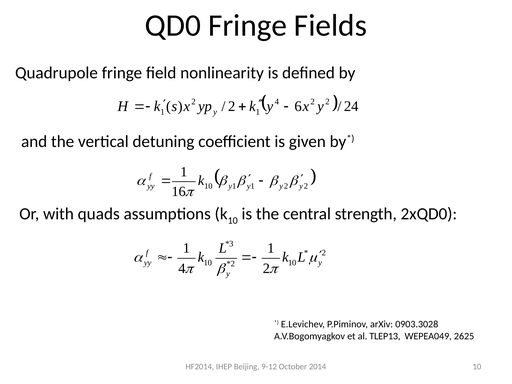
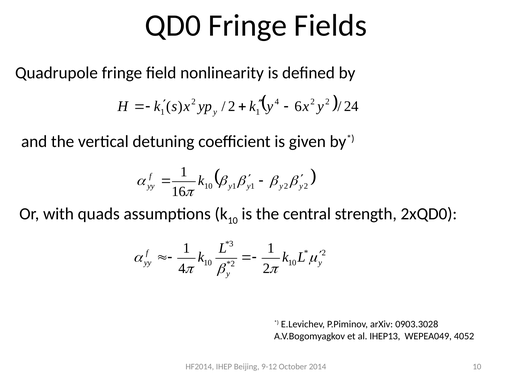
TLEP13: TLEP13 -> IHEP13
2625: 2625 -> 4052
